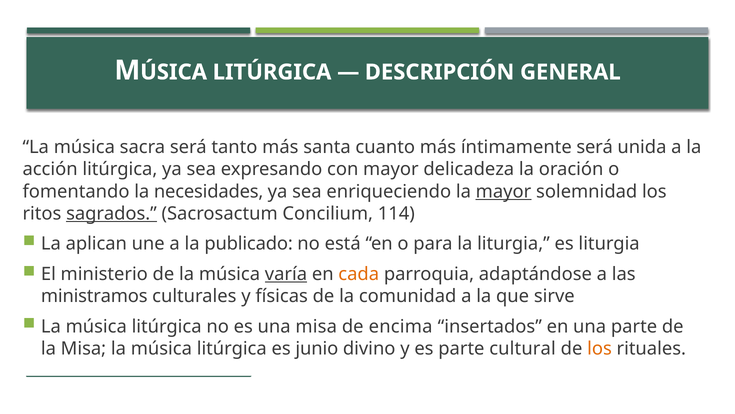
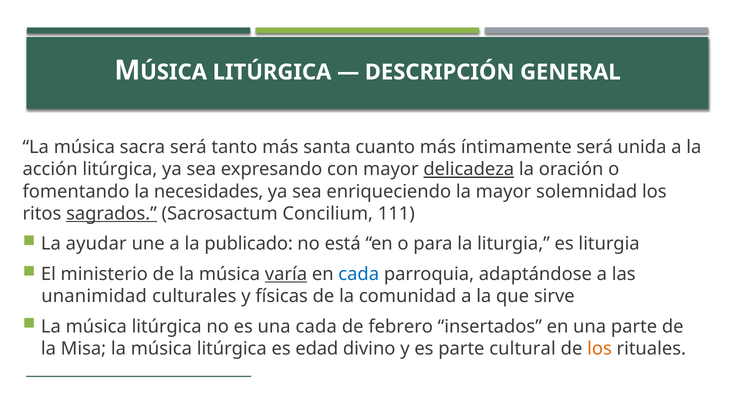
delicadeza underline: none -> present
mayor at (504, 191) underline: present -> none
114: 114 -> 111
aplican: aplican -> ayudar
cada at (359, 274) colour: orange -> blue
ministramos: ministramos -> unanimidad
una misa: misa -> cada
encima: encima -> febrero
junio: junio -> edad
